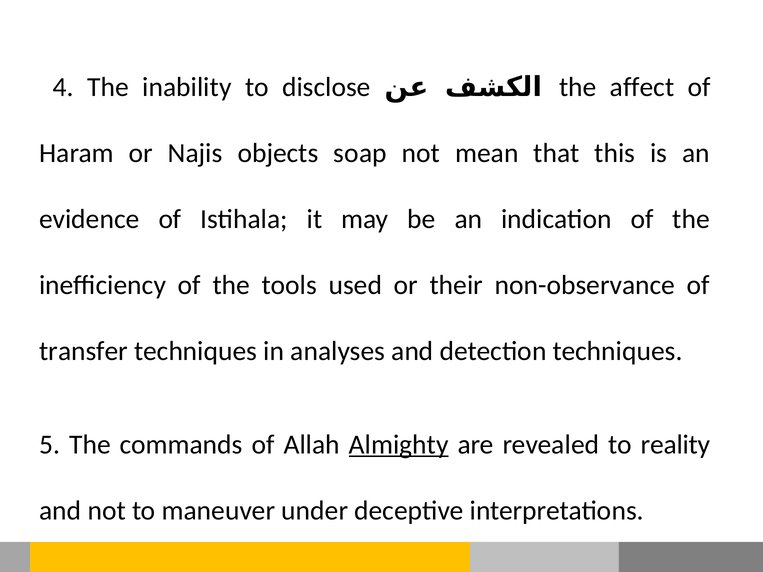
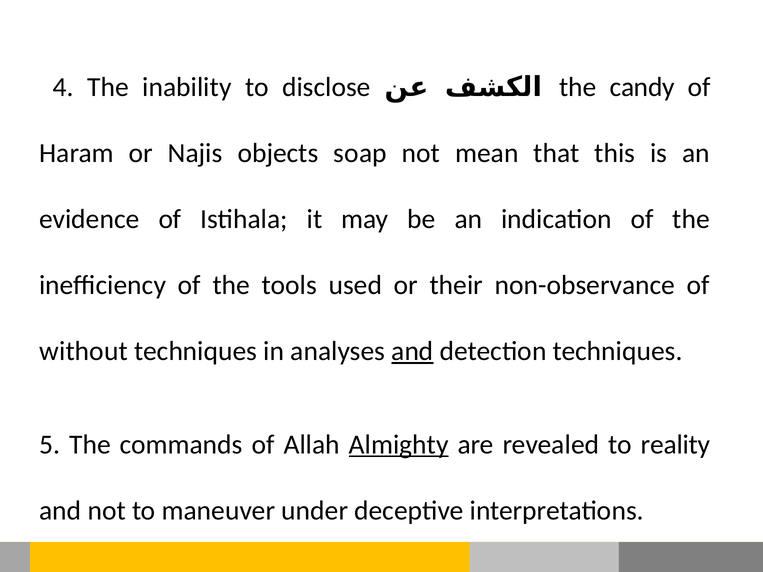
affect: affect -> candy
transfer: transfer -> without
and at (412, 351) underline: none -> present
